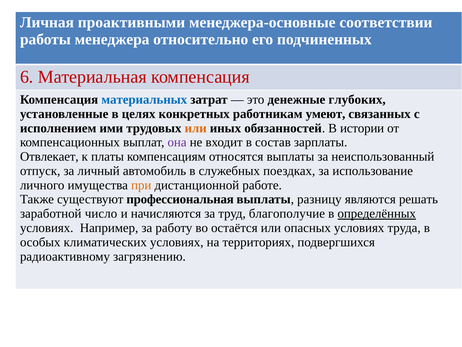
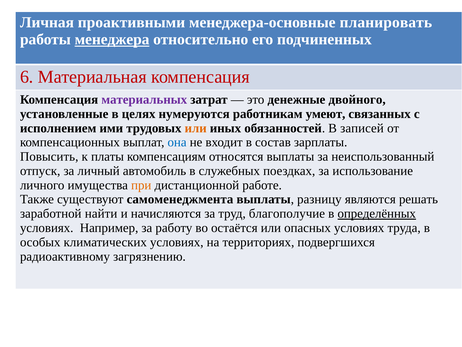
соответствии: соответствии -> планировать
менеджера underline: none -> present
материальных colour: blue -> purple
глубоких: глубоких -> двойного
конкретных: конкретных -> нумеруются
истории: истории -> записей
она colour: purple -> blue
Отвлекает: Отвлекает -> Повысить
профессиональная: профессиональная -> самоменеджмента
число: число -> найти
